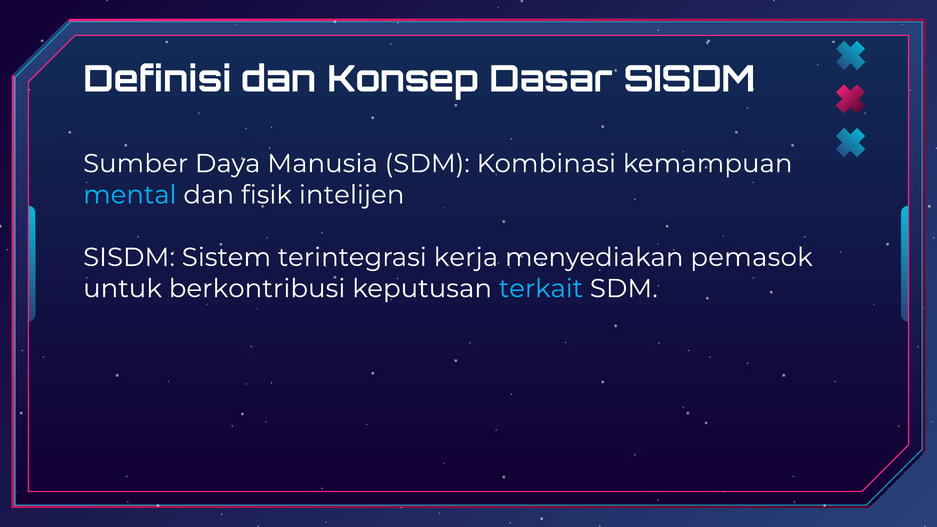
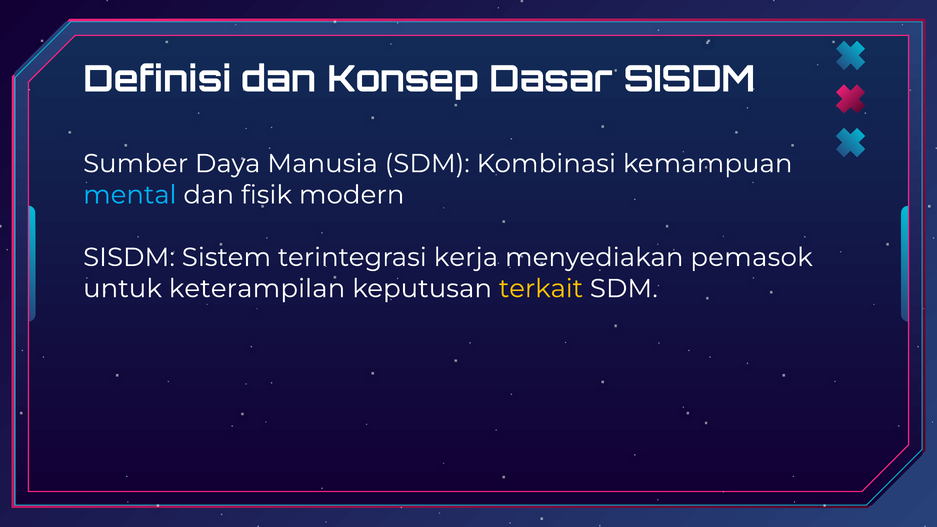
intelijen: intelijen -> modern
berkontribusi: berkontribusi -> keterampilan
terkait colour: light blue -> yellow
